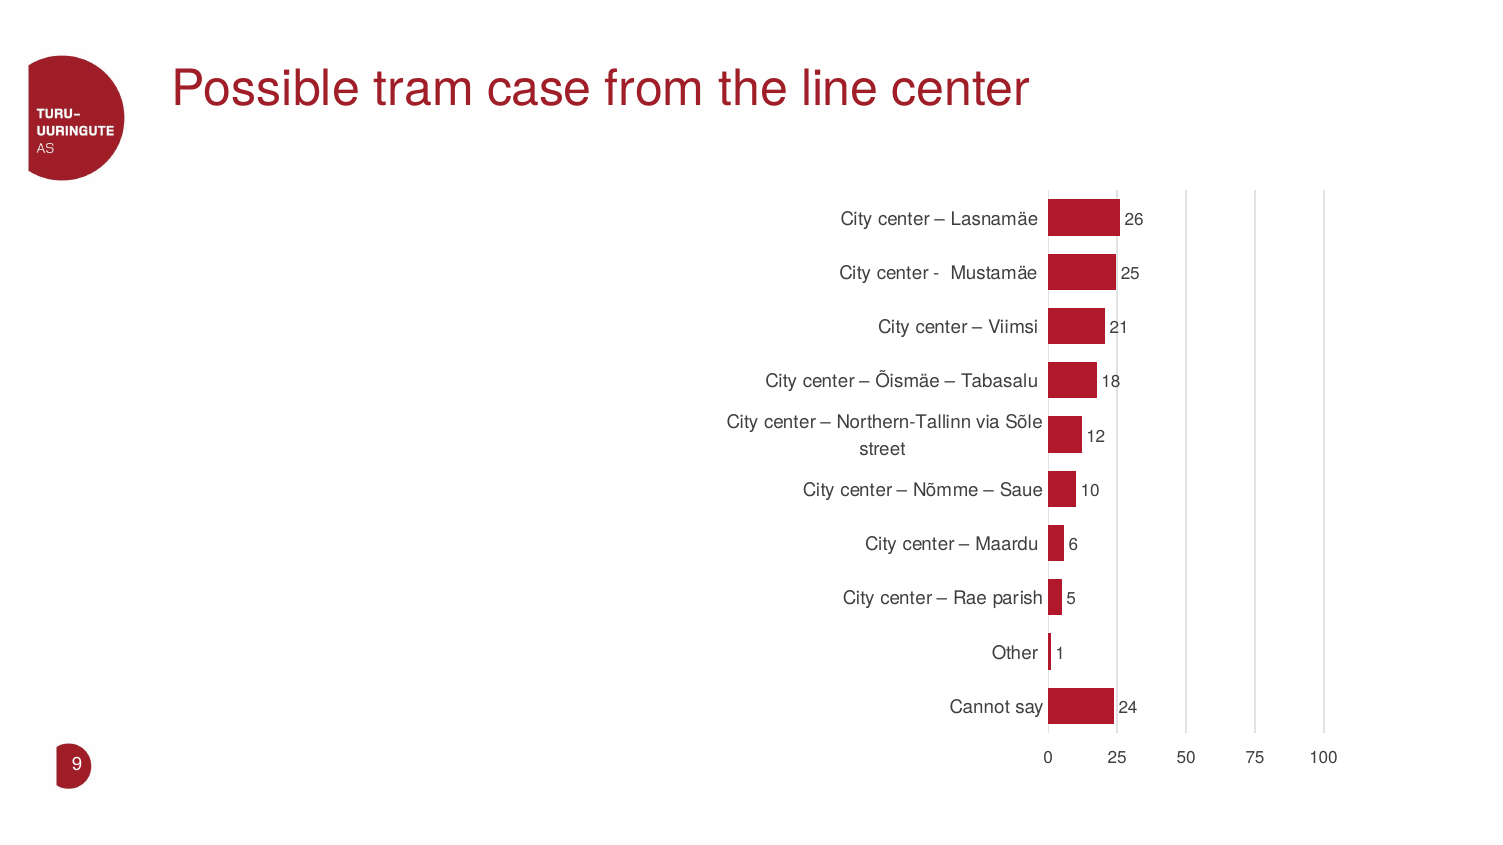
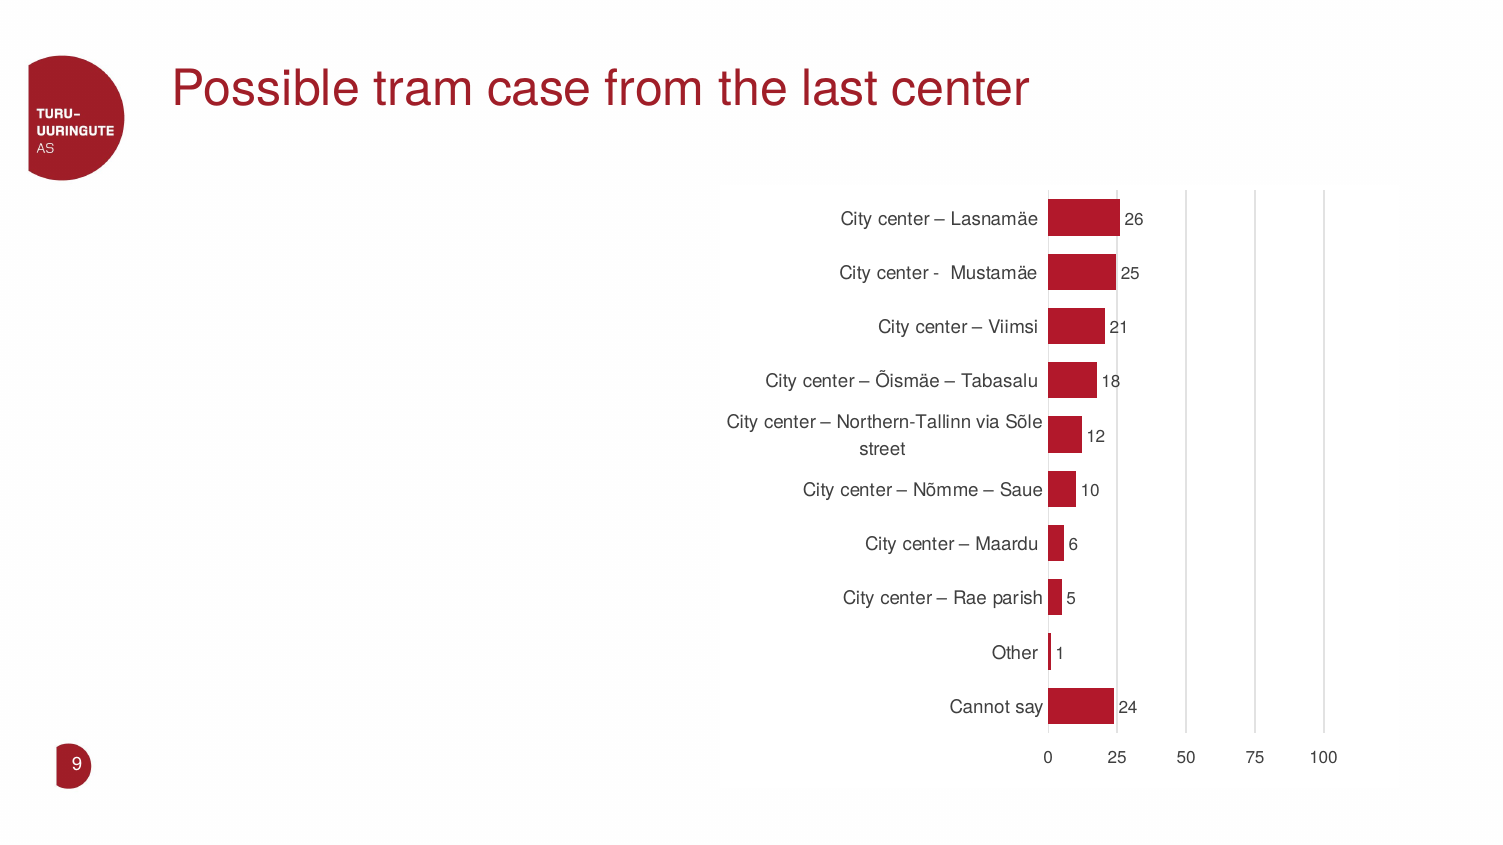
line: line -> last
